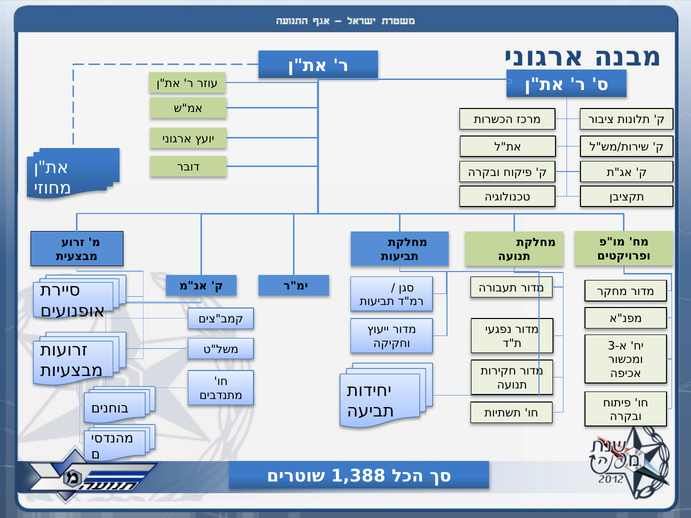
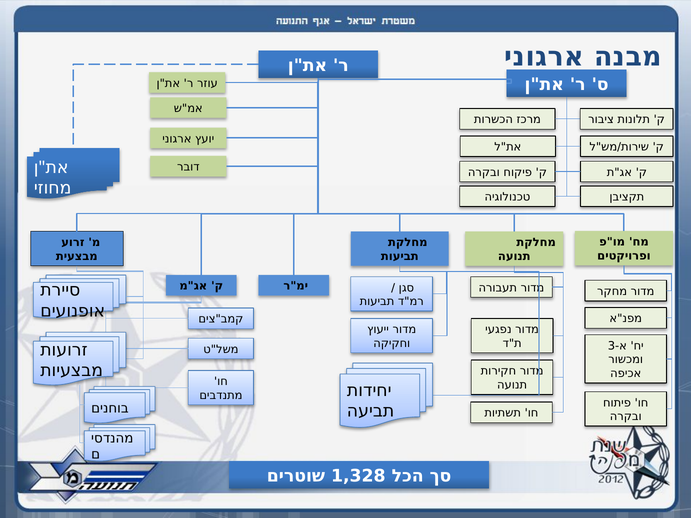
1,388: 1,388 -> 1,328
